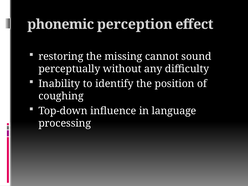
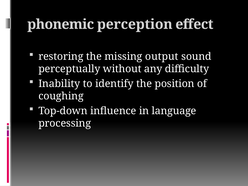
cannot: cannot -> output
